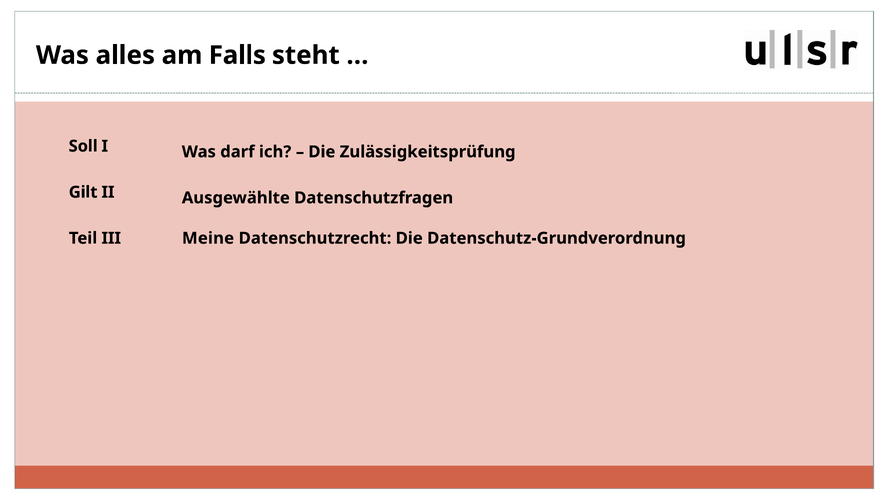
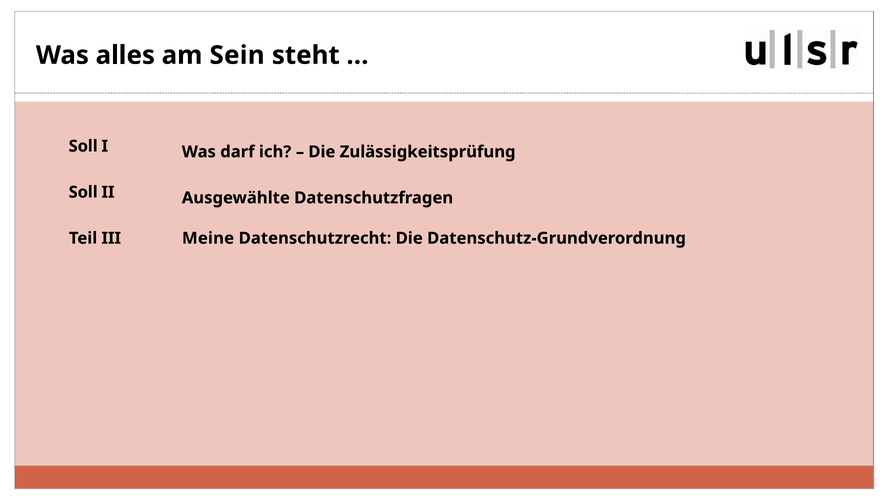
Falls: Falls -> Sein
Gilt at (83, 192): Gilt -> Soll
